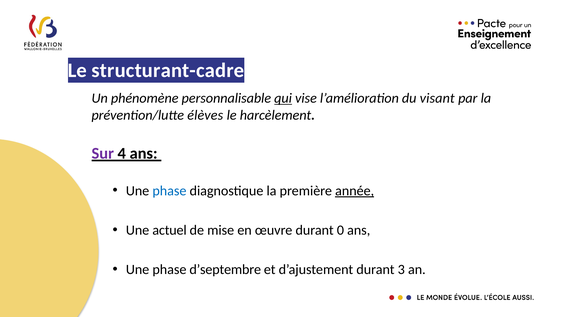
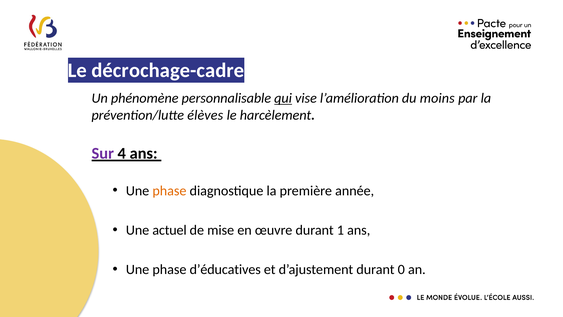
structurant-cadre: structurant-cadre -> décrochage-cadre
visant: visant -> moins
phase at (169, 191) colour: blue -> orange
année underline: present -> none
0: 0 -> 1
d’septembre: d’septembre -> d’éducatives
3: 3 -> 0
